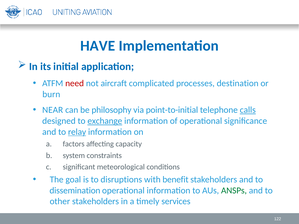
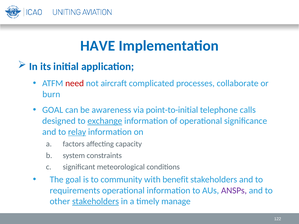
destination: destination -> collaborate
NEAR at (53, 110): NEAR -> GOAL
philosophy: philosophy -> awareness
calls underline: present -> none
disruptions: disruptions -> community
dissemination: dissemination -> requirements
ANSPs colour: green -> purple
stakeholders at (96, 202) underline: none -> present
services: services -> manage
